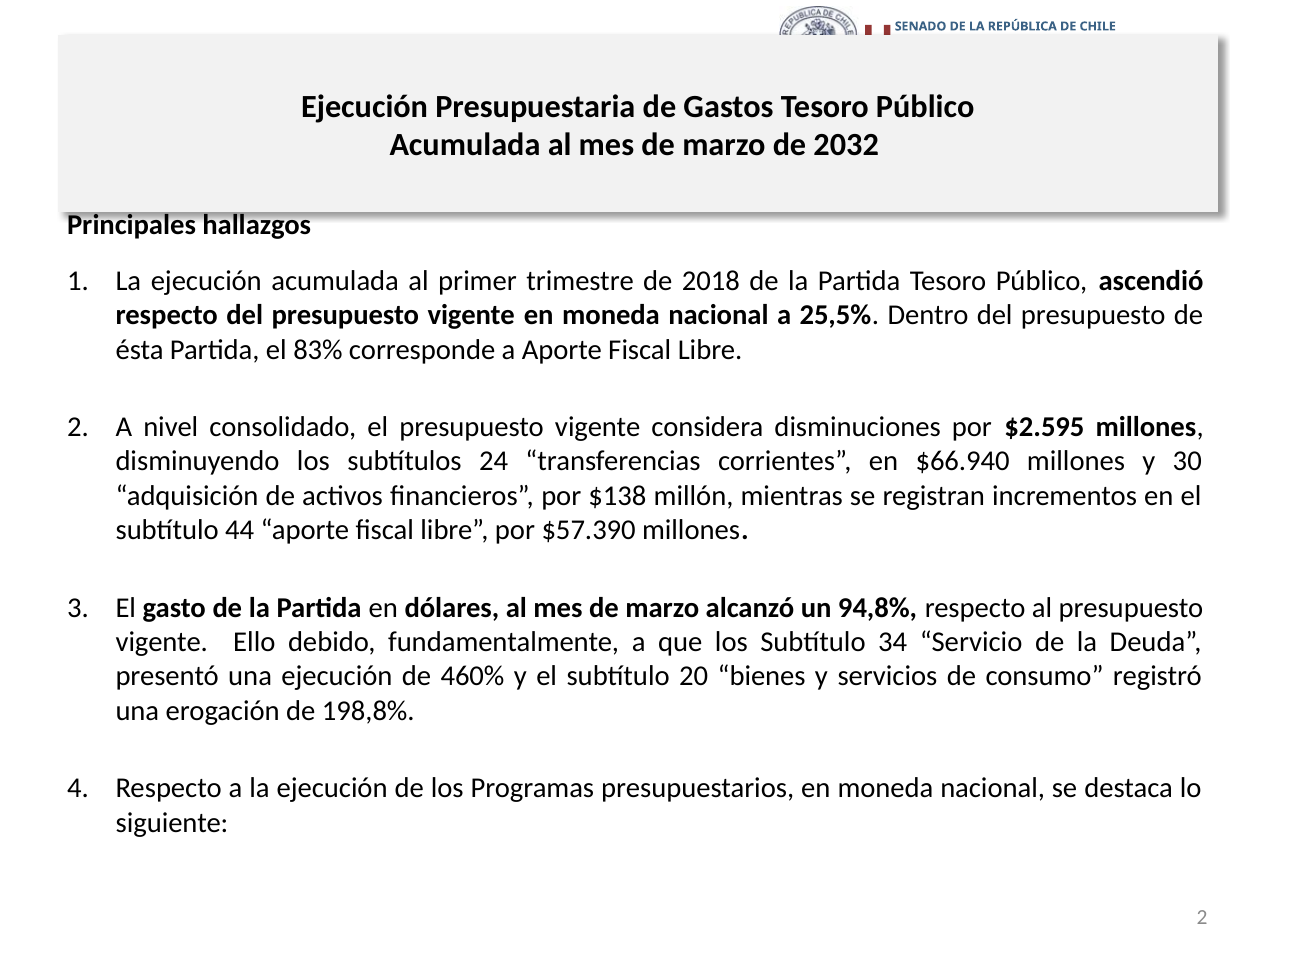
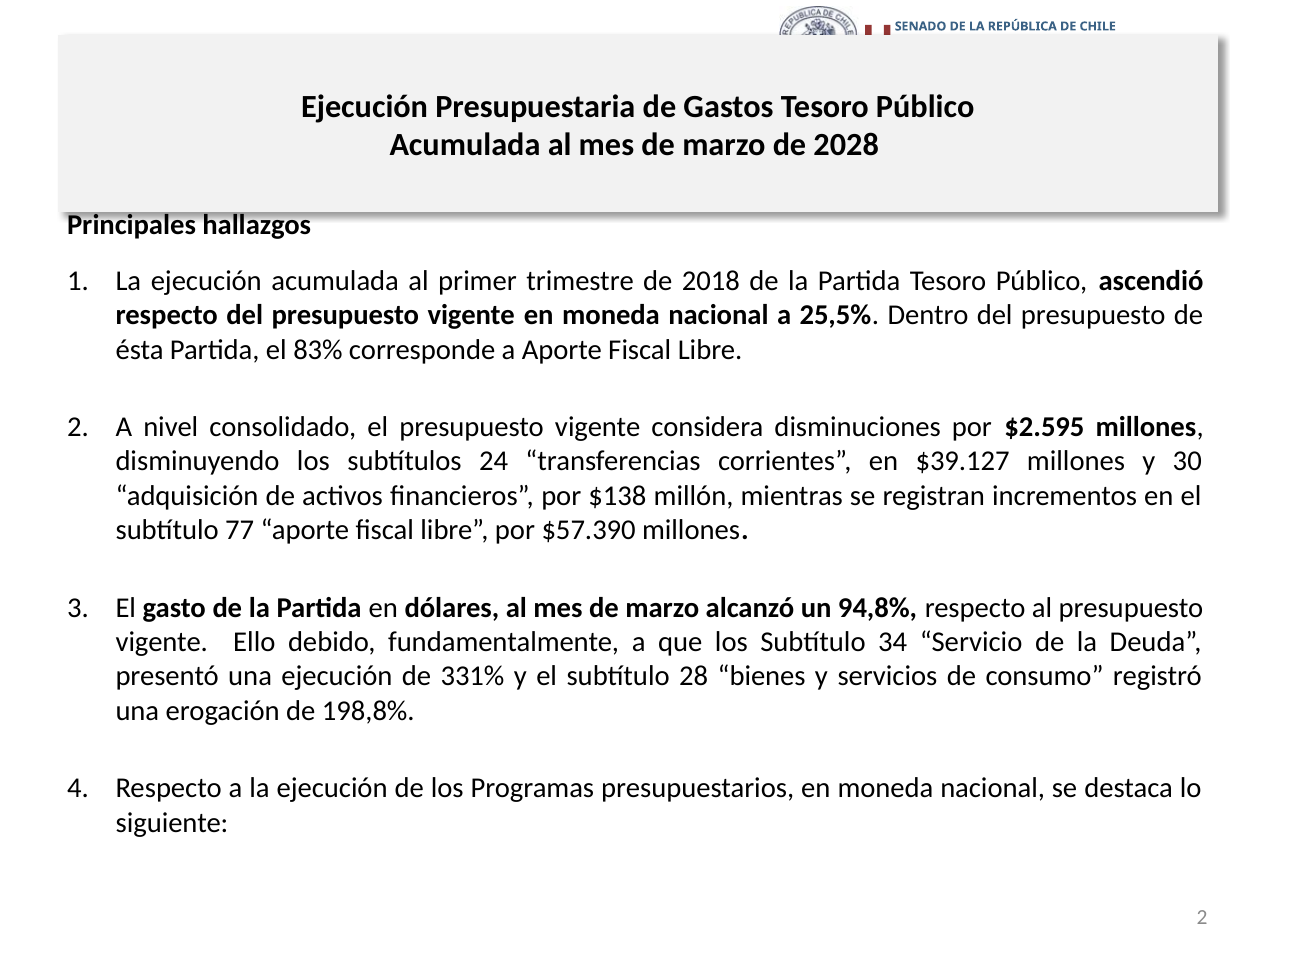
2032: 2032 -> 2028
$66.940: $66.940 -> $39.127
44: 44 -> 77
460%: 460% -> 331%
20: 20 -> 28
